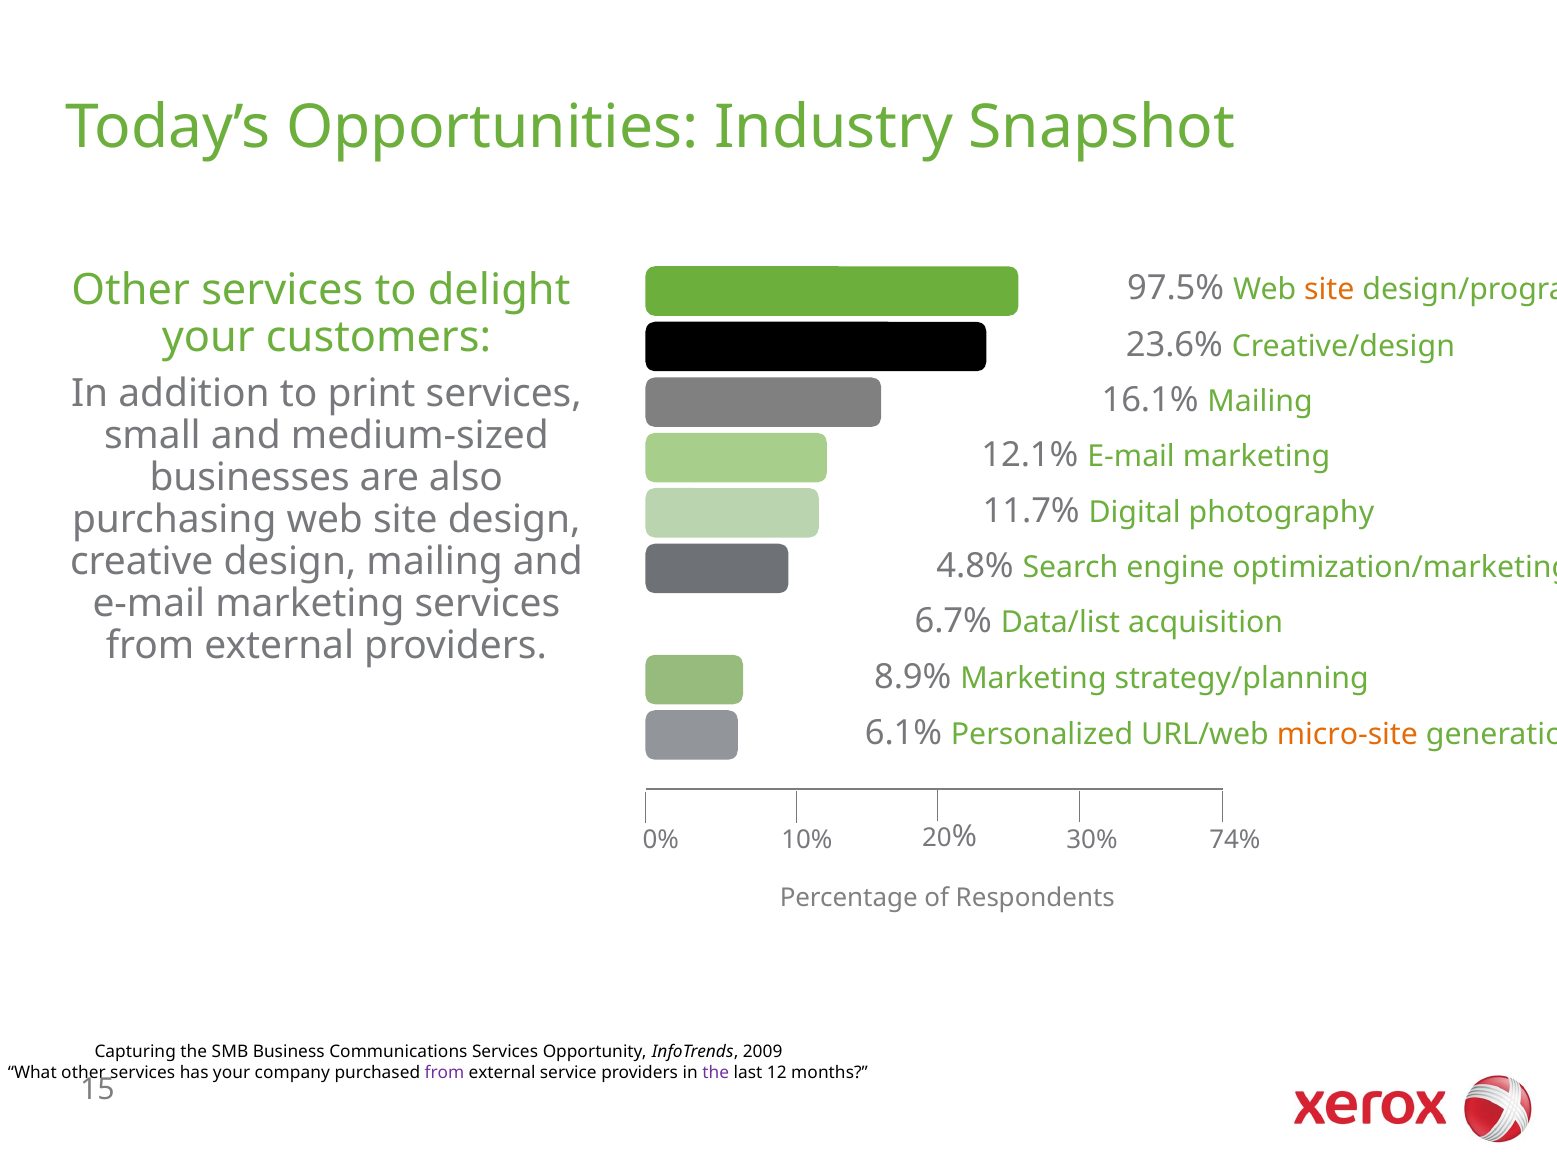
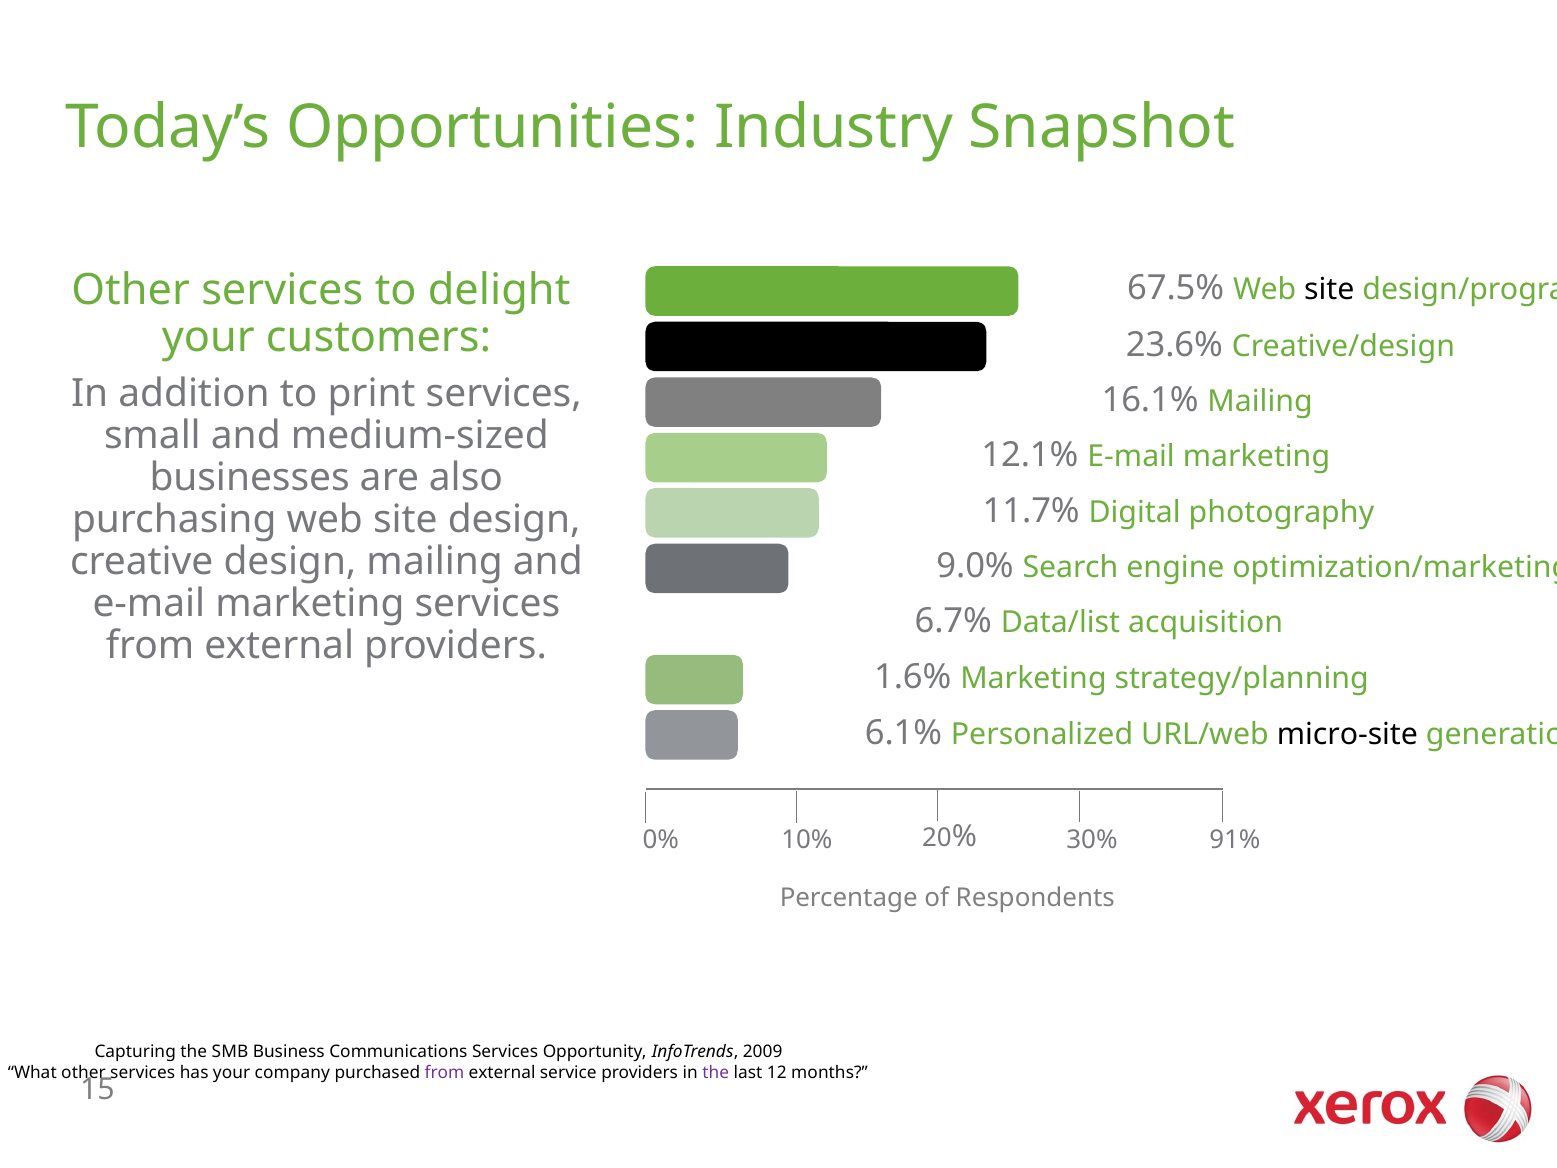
97.5%: 97.5% -> 67.5%
site at (1329, 290) colour: orange -> black
4.8%: 4.8% -> 9.0%
8.9%: 8.9% -> 1.6%
micro-site colour: orange -> black
74%: 74% -> 91%
